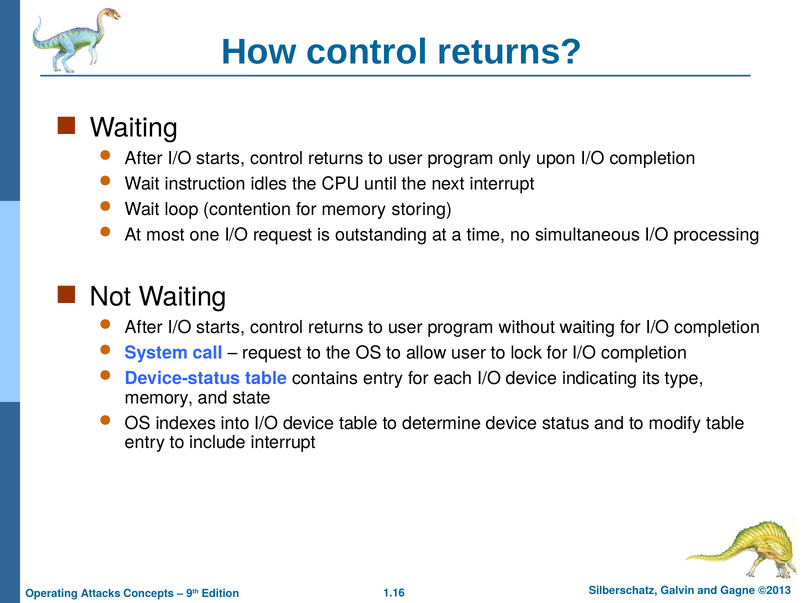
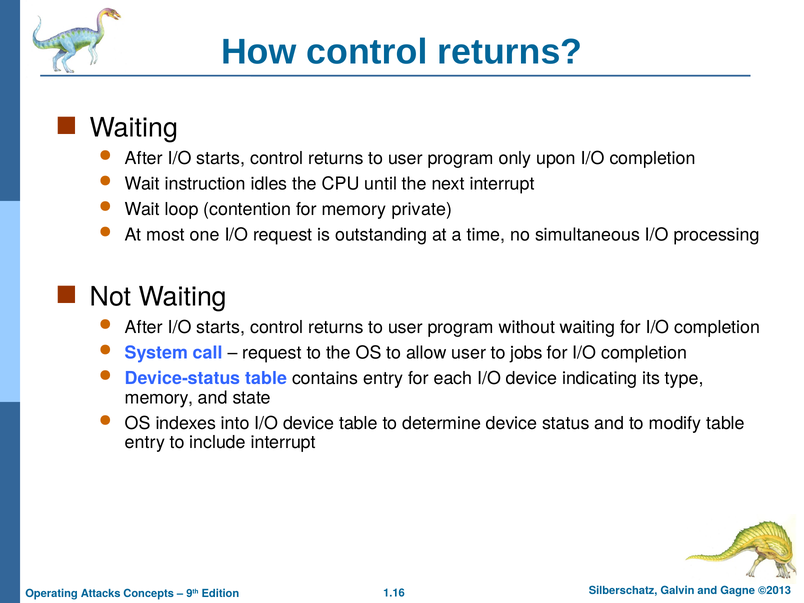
storing: storing -> private
lock: lock -> jobs
